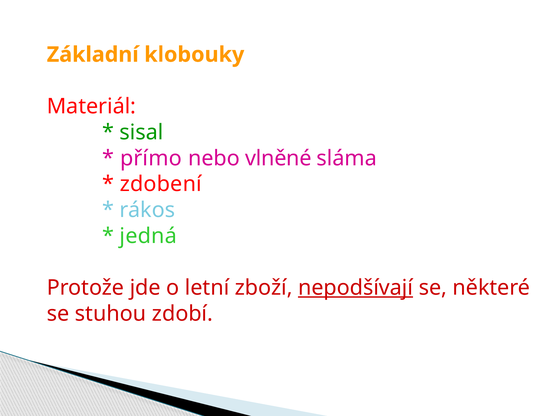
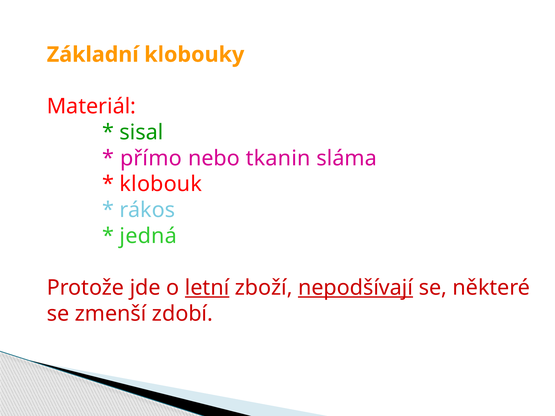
vlněné: vlněné -> tkanin
zdobení: zdobení -> klobouk
letní underline: none -> present
stuhou: stuhou -> zmenší
